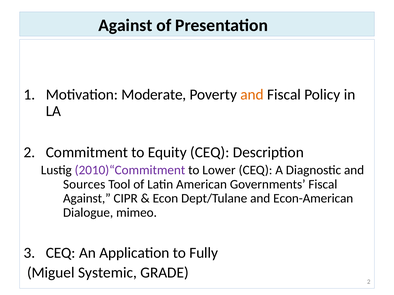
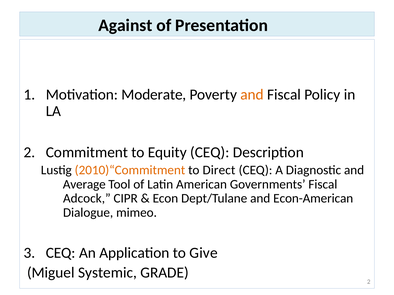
2010)“Commitment colour: purple -> orange
Lower: Lower -> Direct
Sources: Sources -> Average
Against at (87, 199): Against -> Adcock
Fully: Fully -> Give
